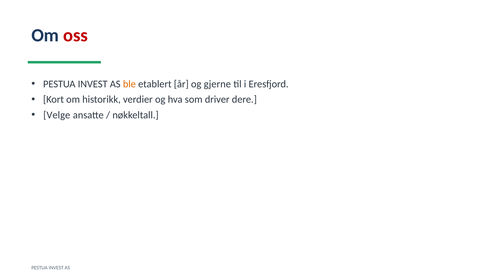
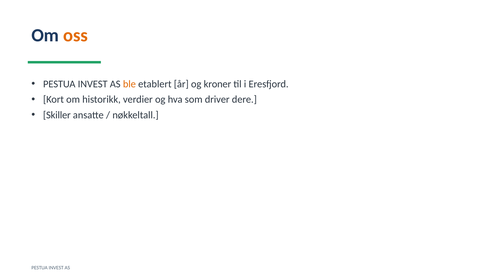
oss colour: red -> orange
gjerne: gjerne -> kroner
Velge: Velge -> Skiller
